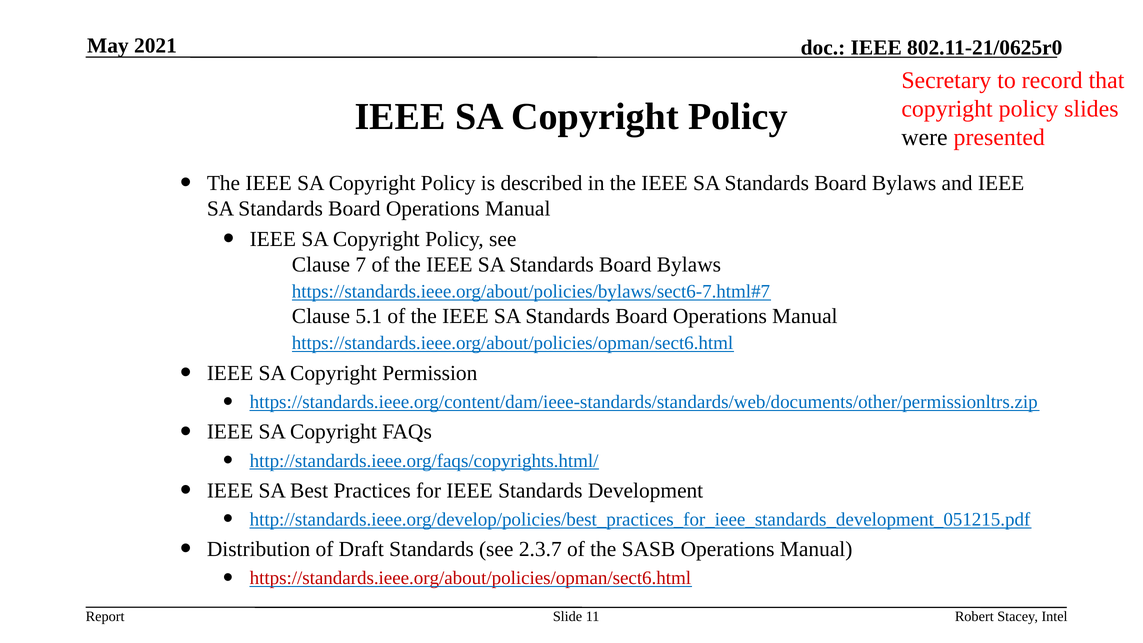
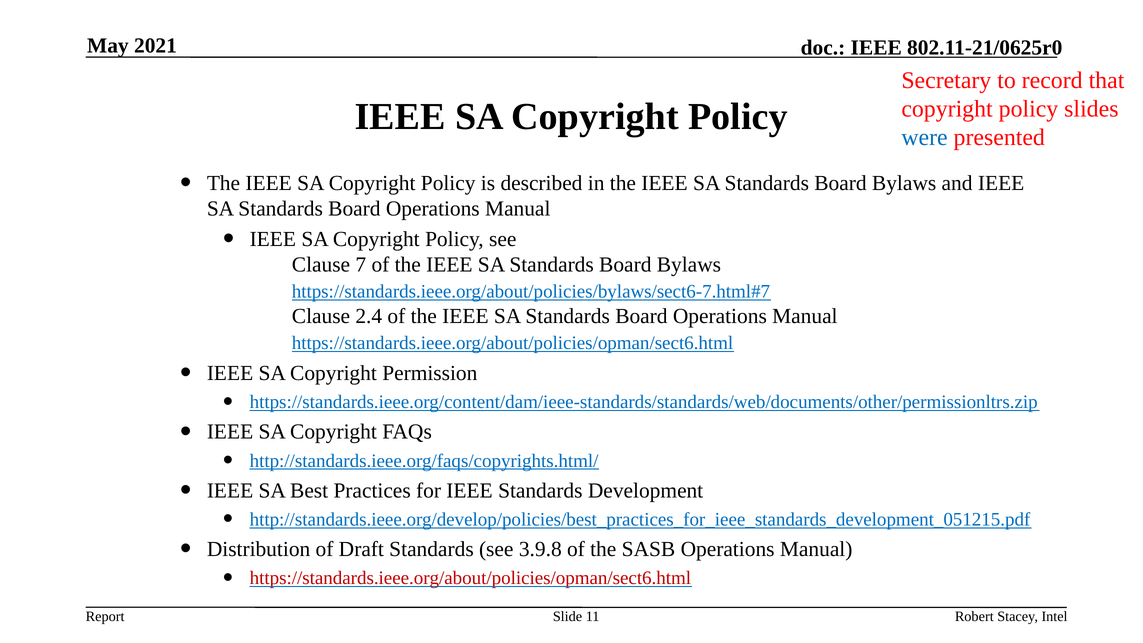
were colour: black -> blue
5.1: 5.1 -> 2.4
2.3.7: 2.3.7 -> 3.9.8
